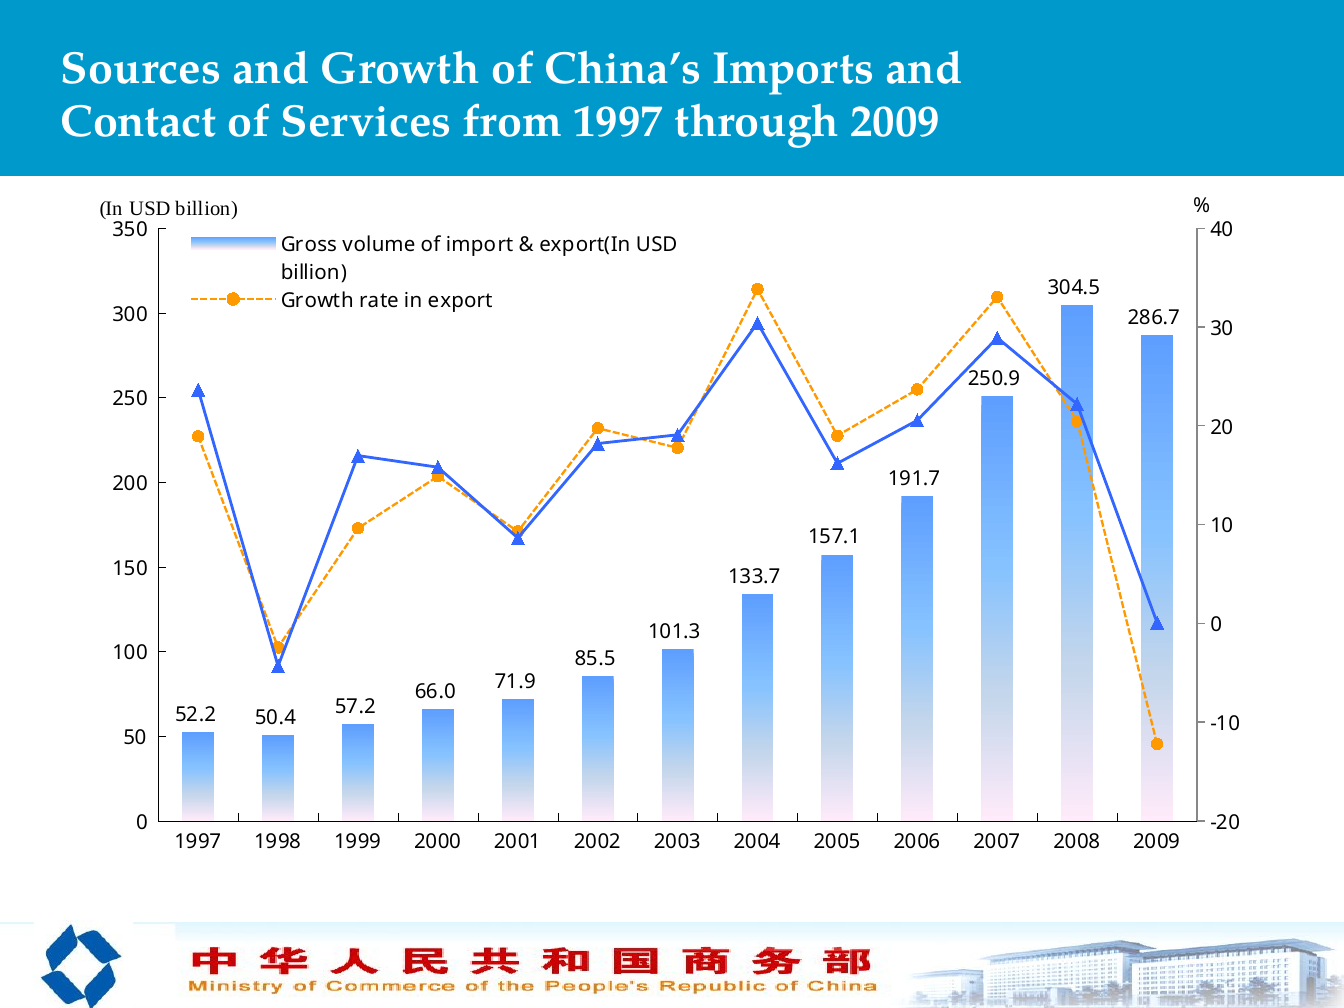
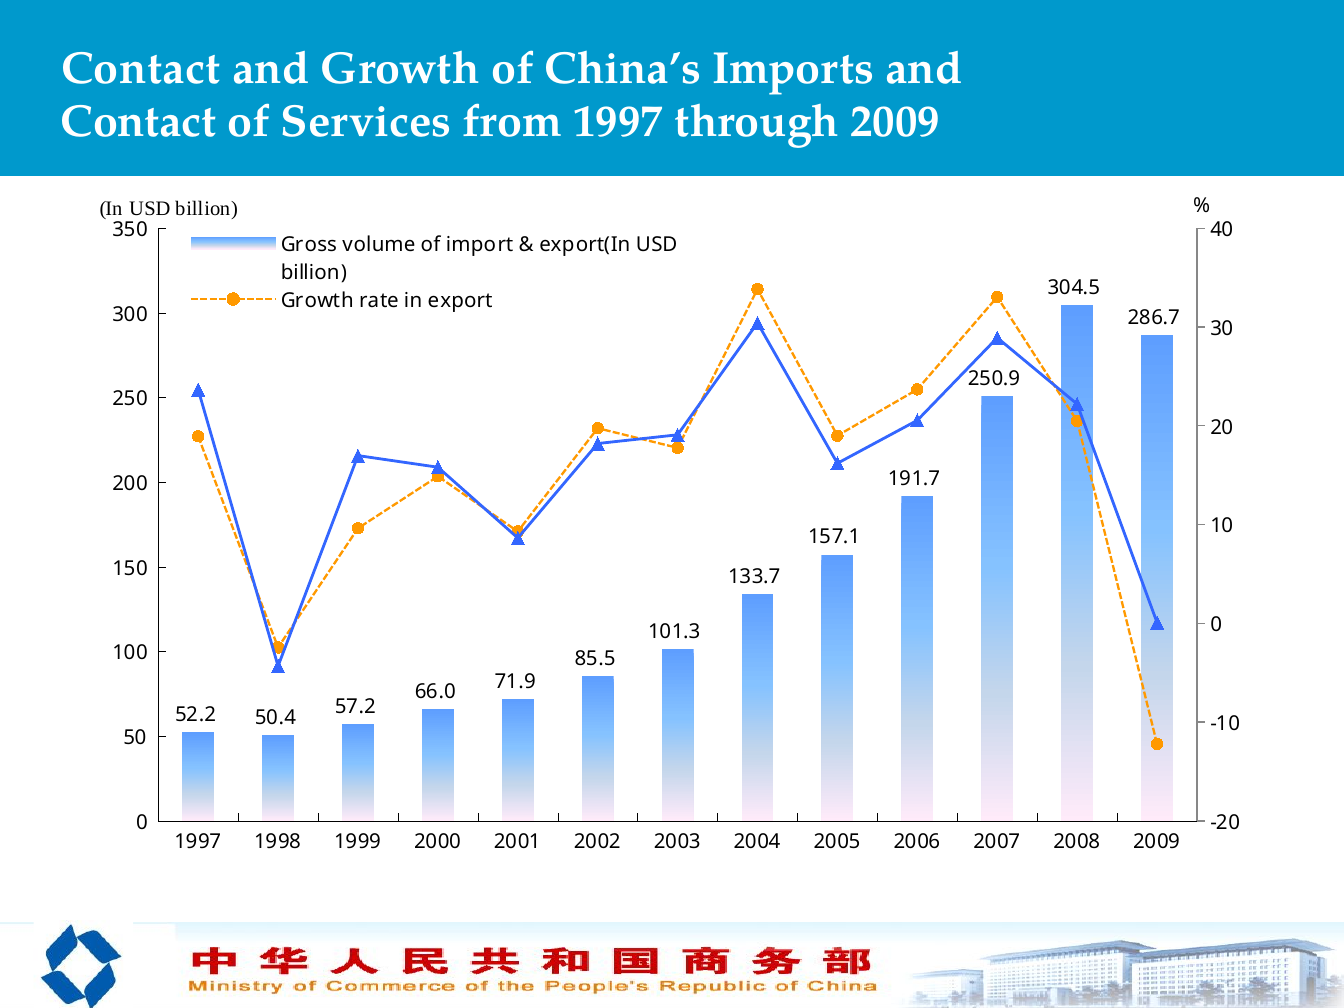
Sources at (141, 68): Sources -> Contact
